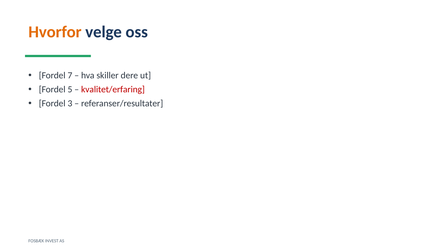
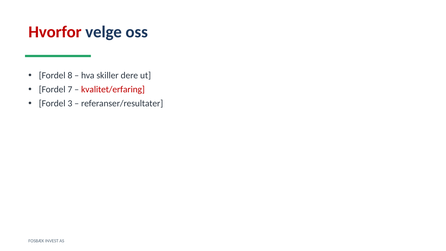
Hvorfor colour: orange -> red
7: 7 -> 8
5: 5 -> 7
